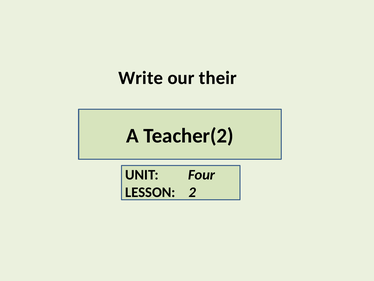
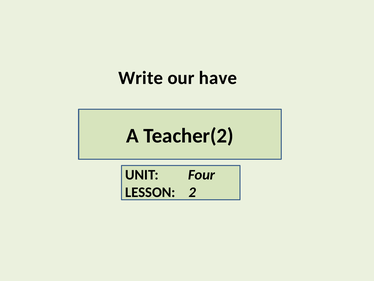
their: their -> have
